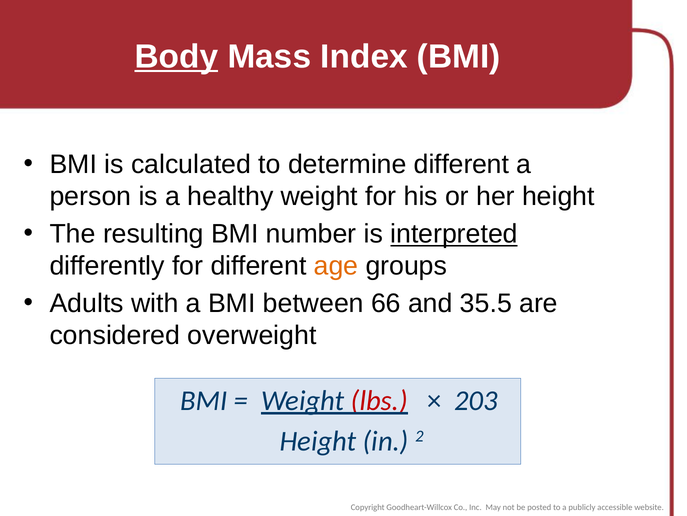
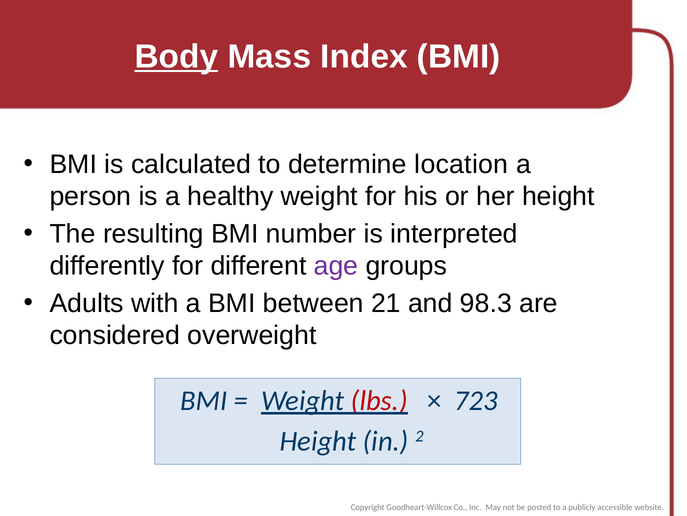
determine different: different -> location
interpreted underline: present -> none
age colour: orange -> purple
66: 66 -> 21
35.5: 35.5 -> 98.3
203: 203 -> 723
